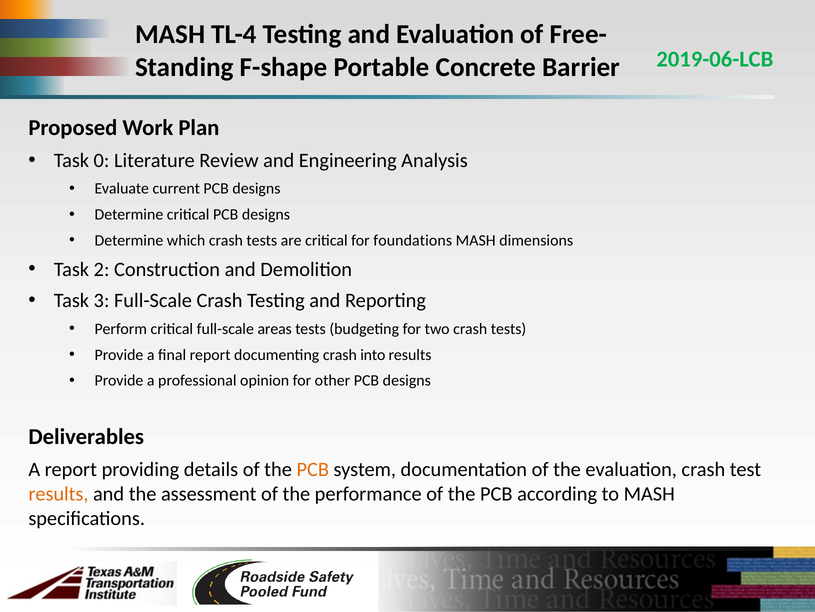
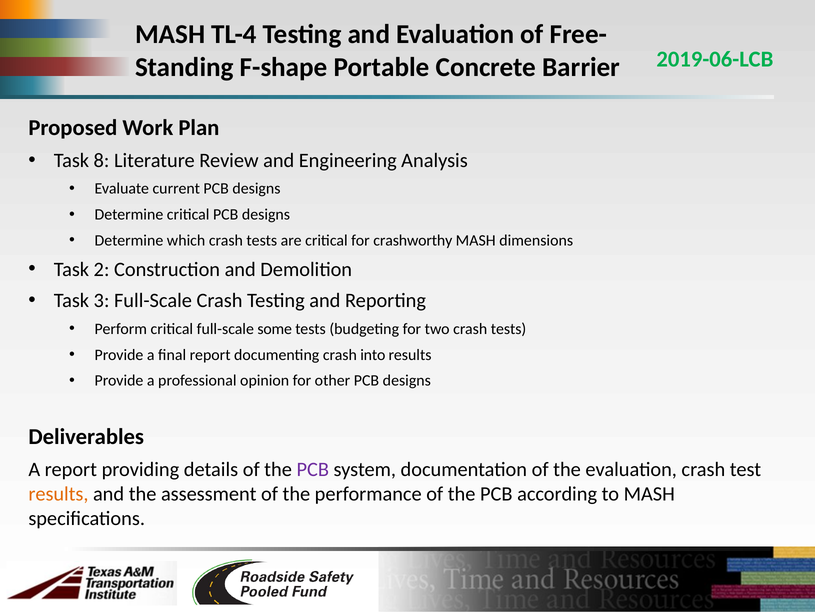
0: 0 -> 8
foundations: foundations -> crashworthy
areas: areas -> some
PCB at (313, 469) colour: orange -> purple
